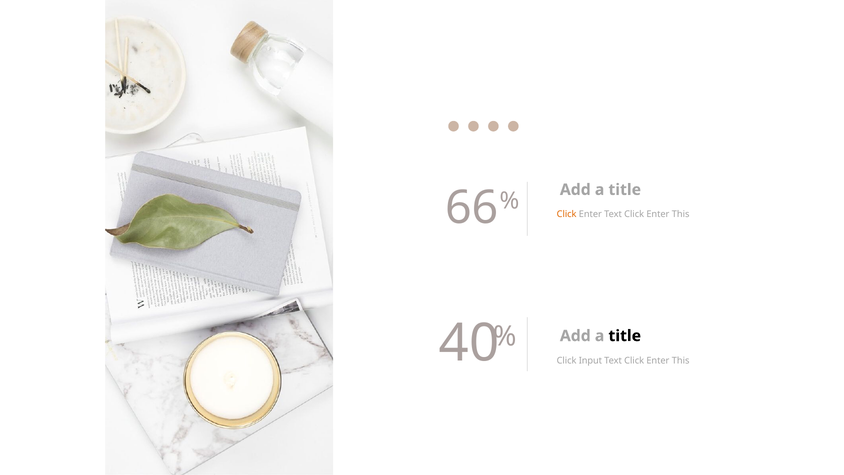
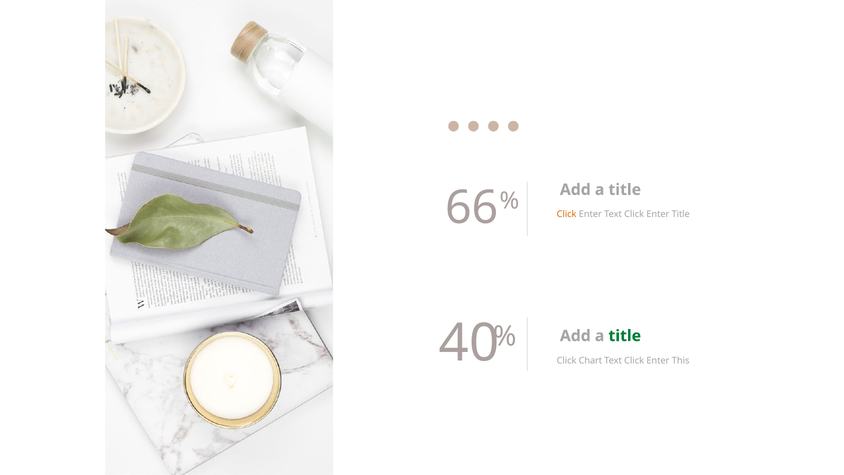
This at (681, 214): This -> Title
title at (625, 336) colour: black -> green
Input: Input -> Chart
